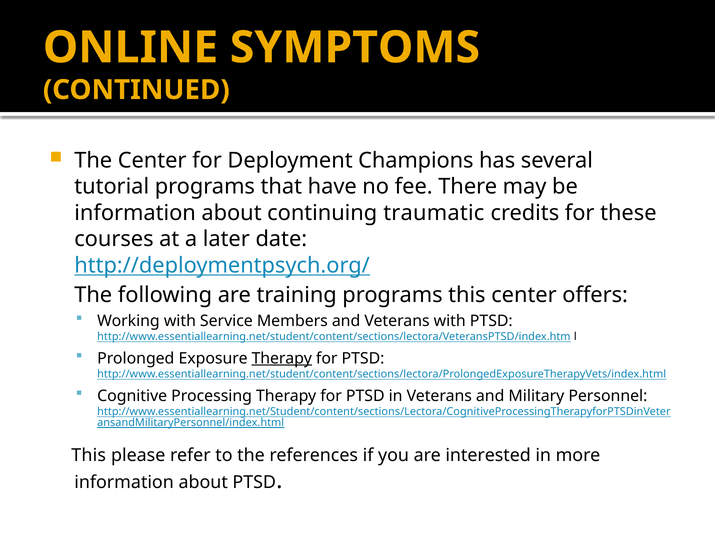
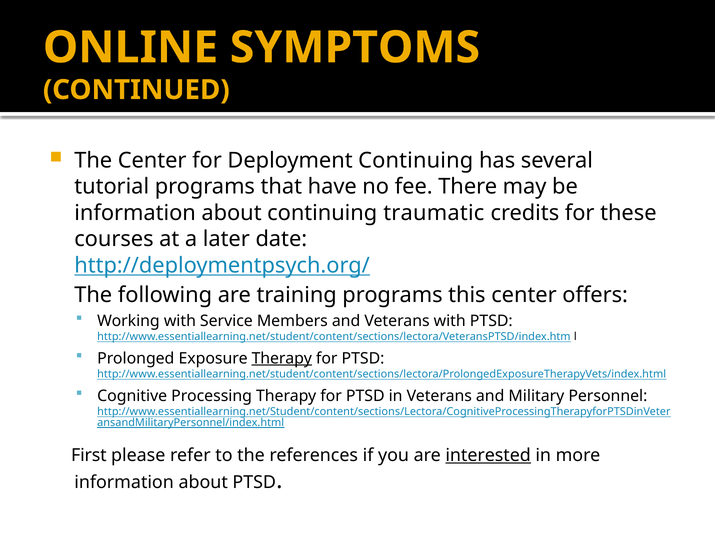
Deployment Champions: Champions -> Continuing
This at (89, 455): This -> First
interested underline: none -> present
